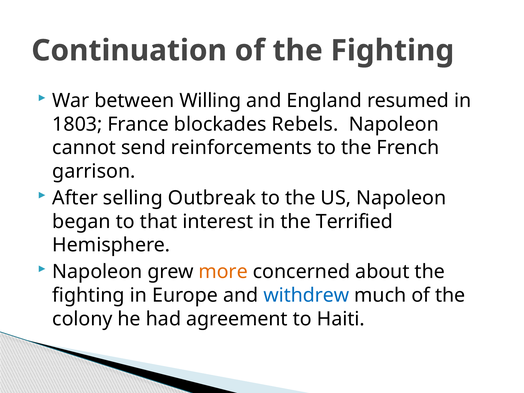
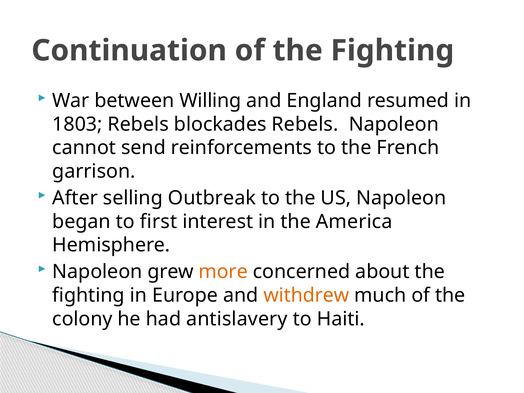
1803 France: France -> Rebels
that: that -> first
Terrified: Terrified -> America
withdrew colour: blue -> orange
agreement: agreement -> antislavery
